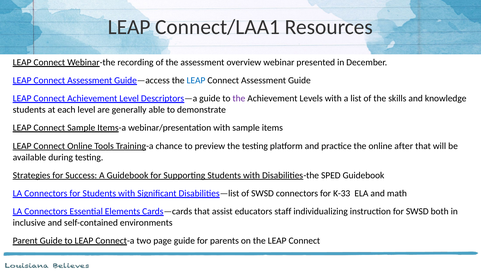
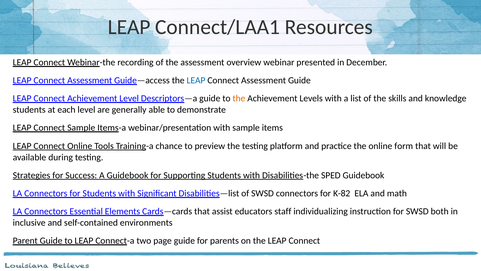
the at (239, 98) colour: purple -> orange
after: after -> form
K-33: K-33 -> K-82
